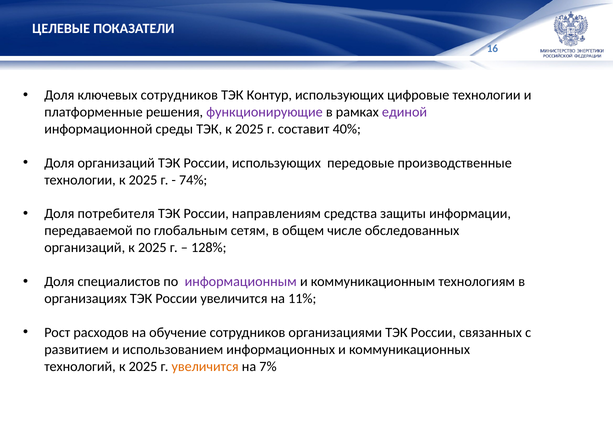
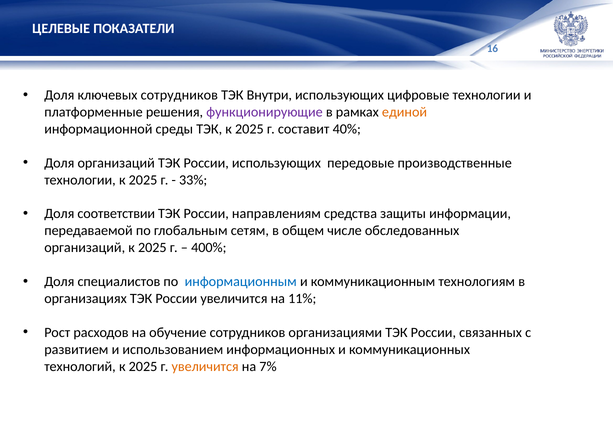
Контур: Контур -> Внутри
единой colour: purple -> orange
74%: 74% -> 33%
потребителя: потребителя -> соответствии
128%: 128% -> 400%
информационным colour: purple -> blue
